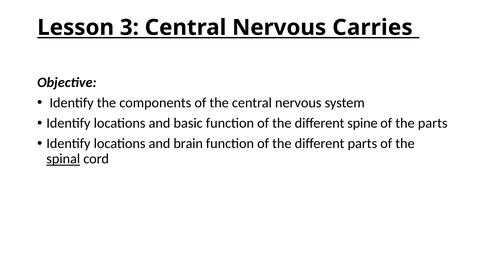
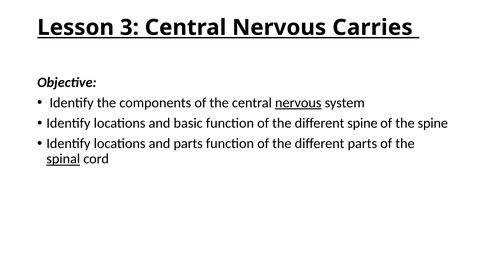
nervous at (298, 103) underline: none -> present
the parts: parts -> spine
and brain: brain -> parts
